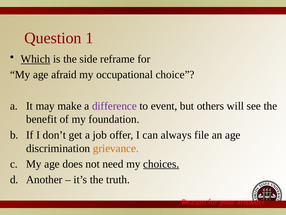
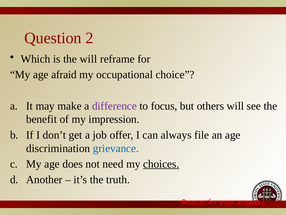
1: 1 -> 2
Which underline: present -> none
the side: side -> will
event: event -> focus
foundation: foundation -> impression
grievance colour: orange -> blue
